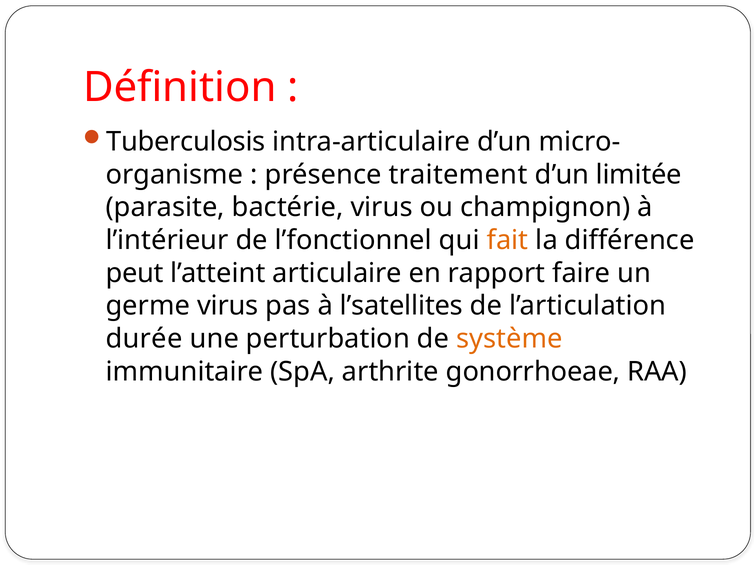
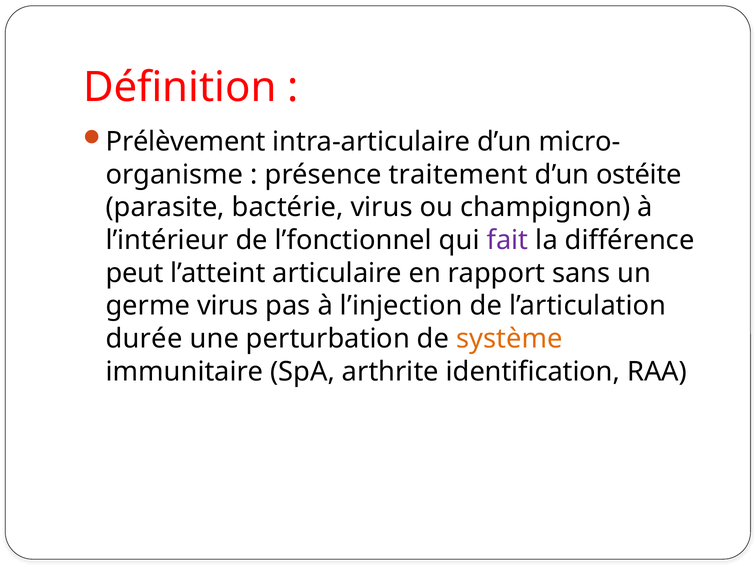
Tuberculosis: Tuberculosis -> Prélèvement
limitée: limitée -> ostéite
fait colour: orange -> purple
faire: faire -> sans
l’satellites: l’satellites -> l’injection
gonorrhoeae: gonorrhoeae -> identification
